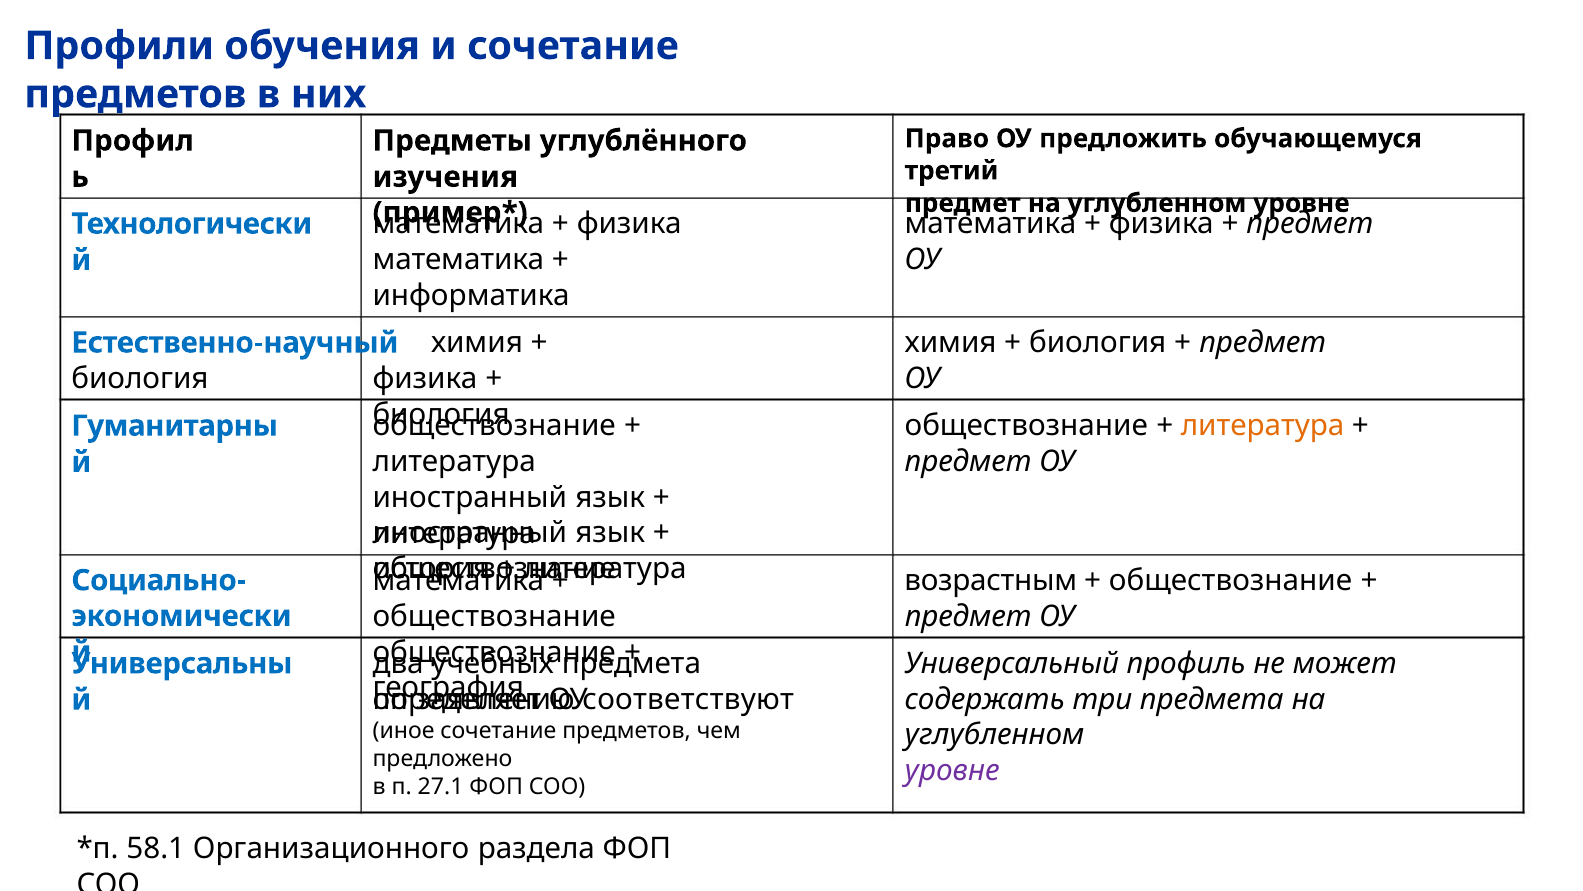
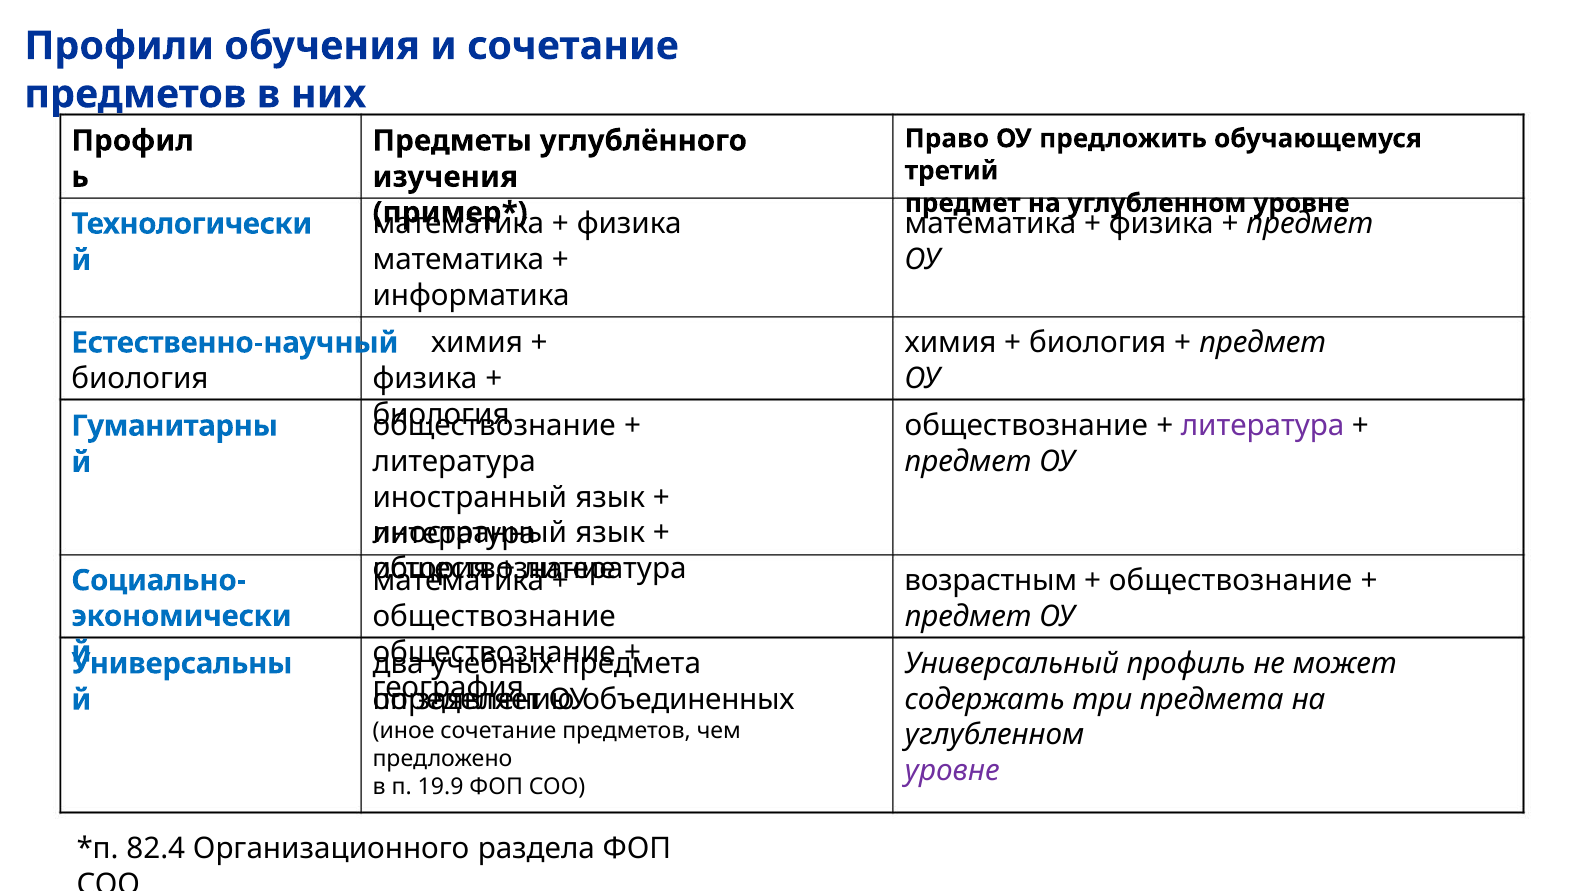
литература at (1263, 426) colour: orange -> purple
соответствуют: соответствуют -> объединенных
27.1: 27.1 -> 19.9
58.1: 58.1 -> 82.4
